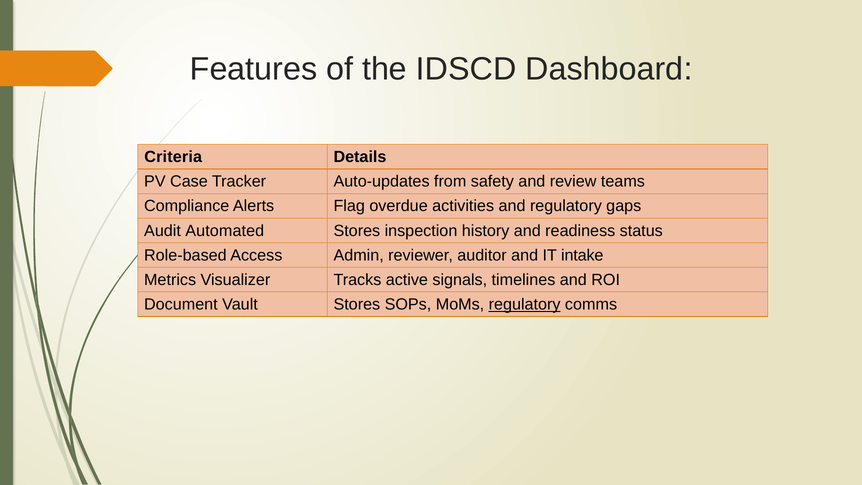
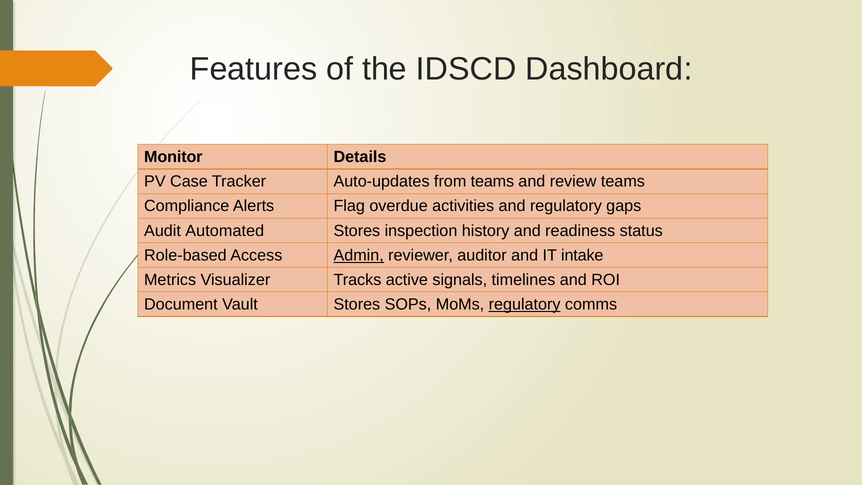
Criteria: Criteria -> Monitor
from safety: safety -> teams
Admin underline: none -> present
